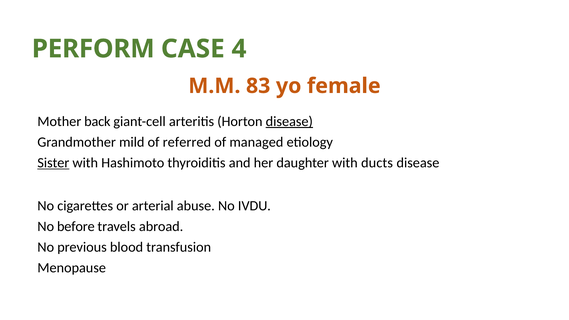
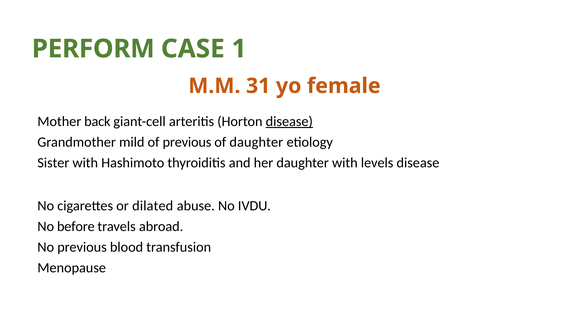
4: 4 -> 1
83: 83 -> 31
of referred: referred -> previous
of managed: managed -> daughter
Sister underline: present -> none
ducts: ducts -> levels
arterial: arterial -> dilated
